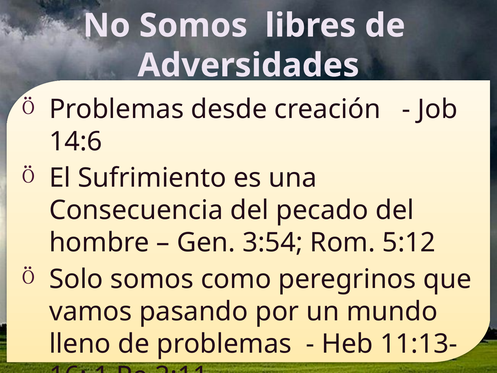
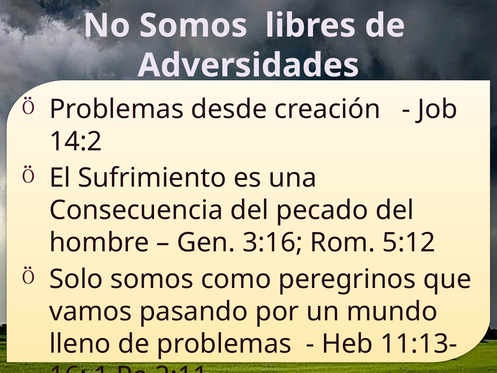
14:6: 14:6 -> 14:2
3:54: 3:54 -> 3:16
